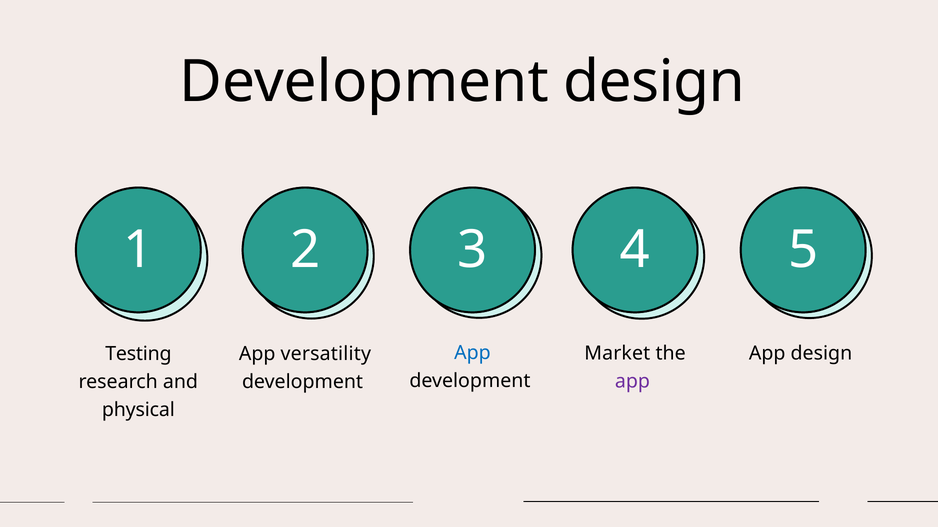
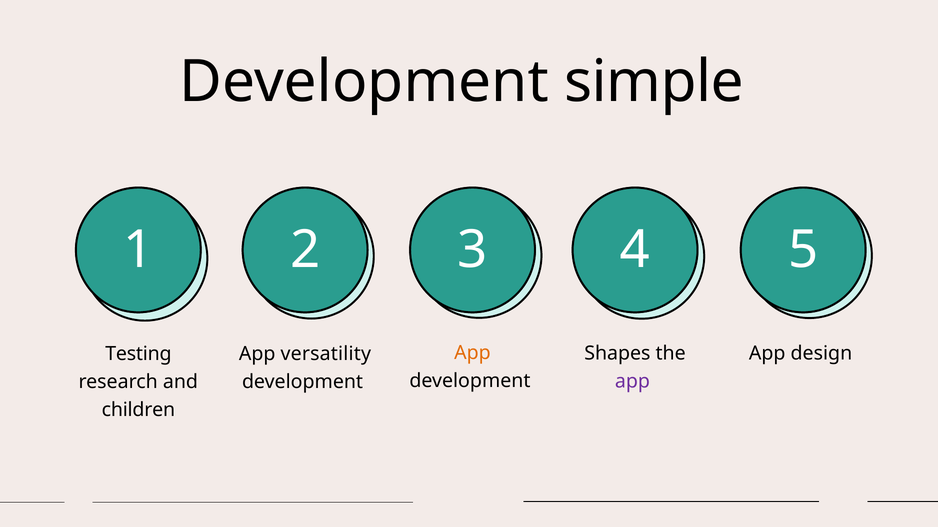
Development design: design -> simple
App at (472, 353) colour: blue -> orange
Market: Market -> Shapes
physical: physical -> children
